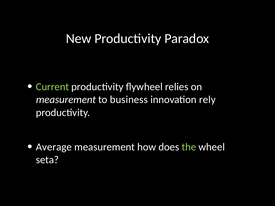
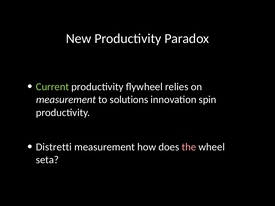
business: business -> solutions
rely: rely -> spin
Average: Average -> Distretti
the colour: light green -> pink
